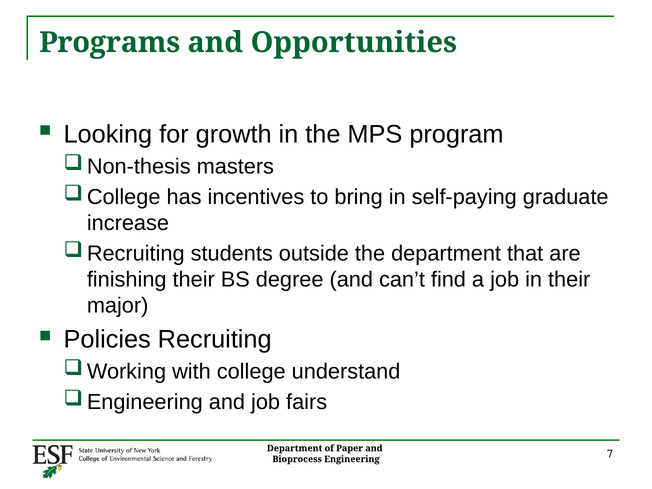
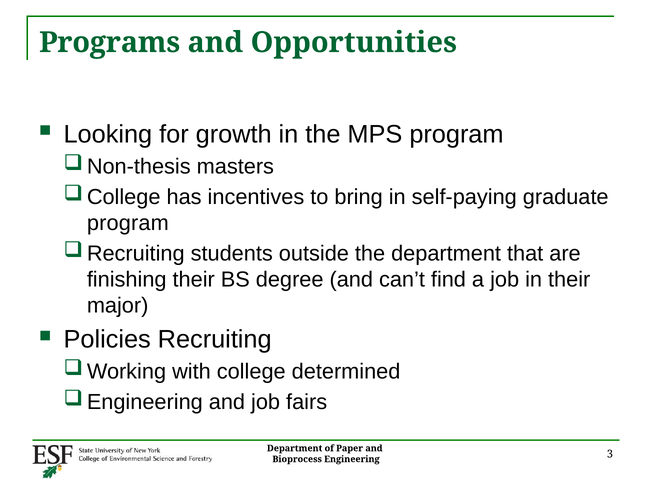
increase at (128, 223): increase -> program
understand: understand -> determined
7: 7 -> 3
